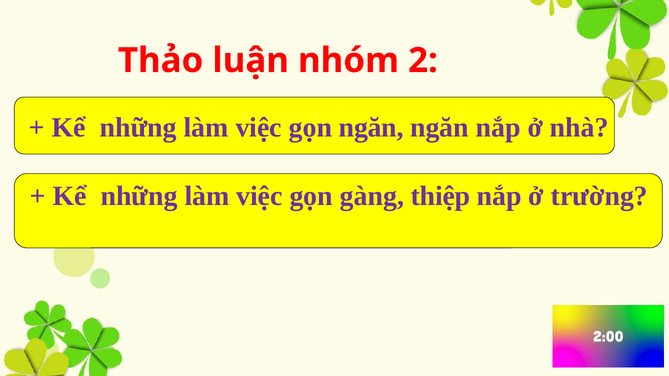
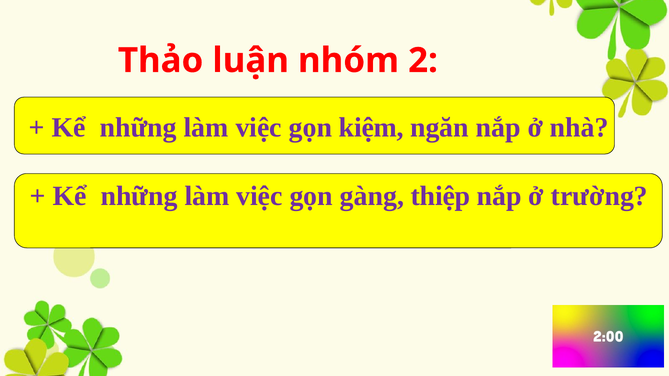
gọn ngăn: ngăn -> kiệm
